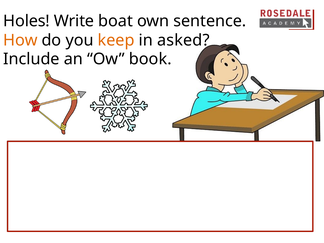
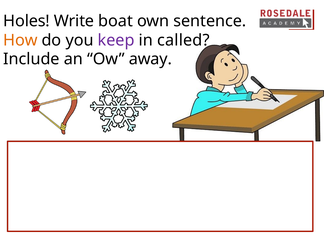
keep colour: orange -> purple
asked: asked -> called
book: book -> away
